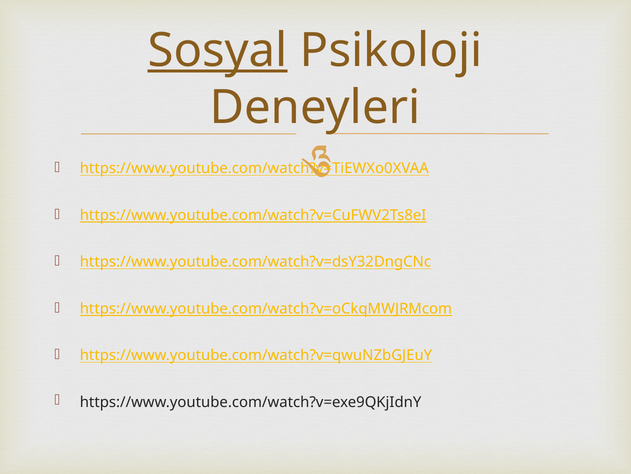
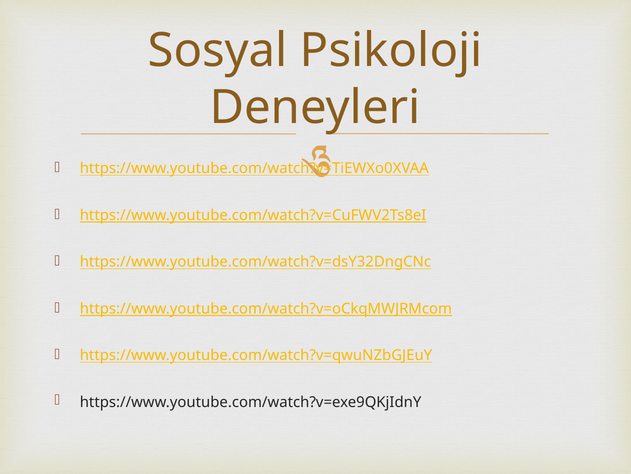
Sosyal underline: present -> none
